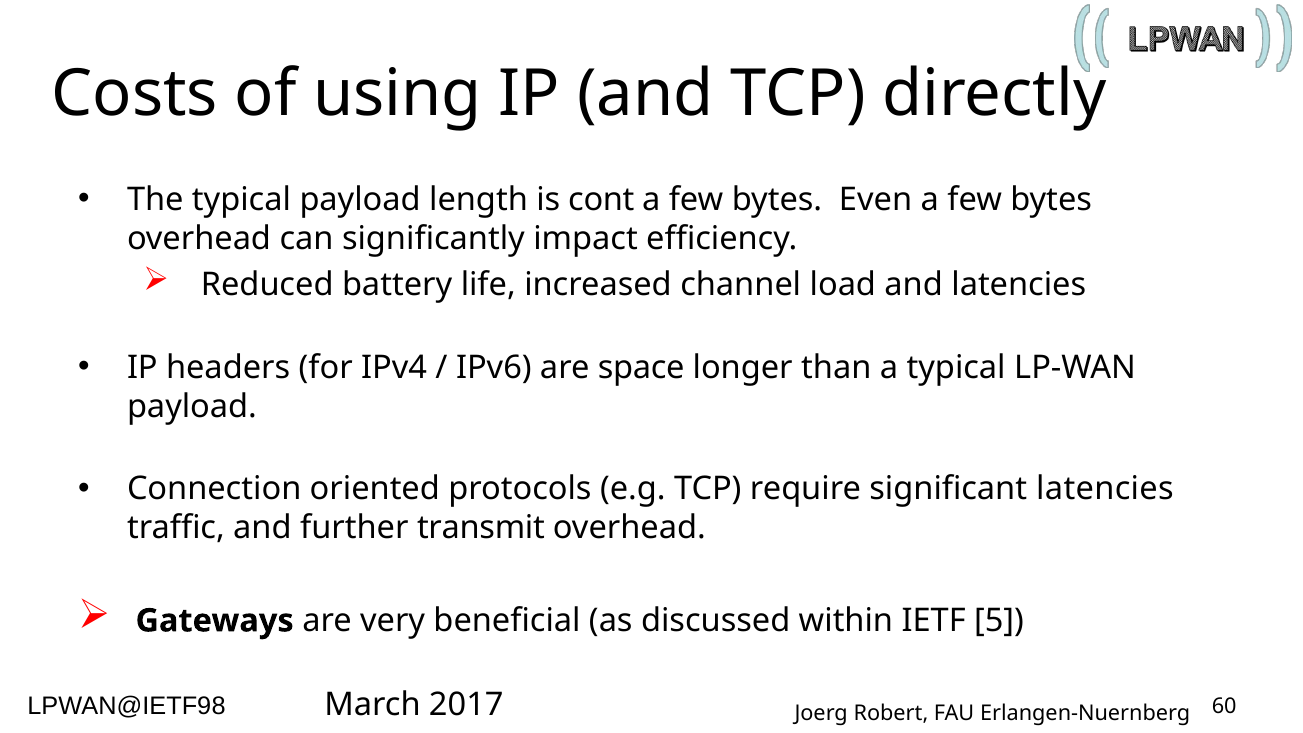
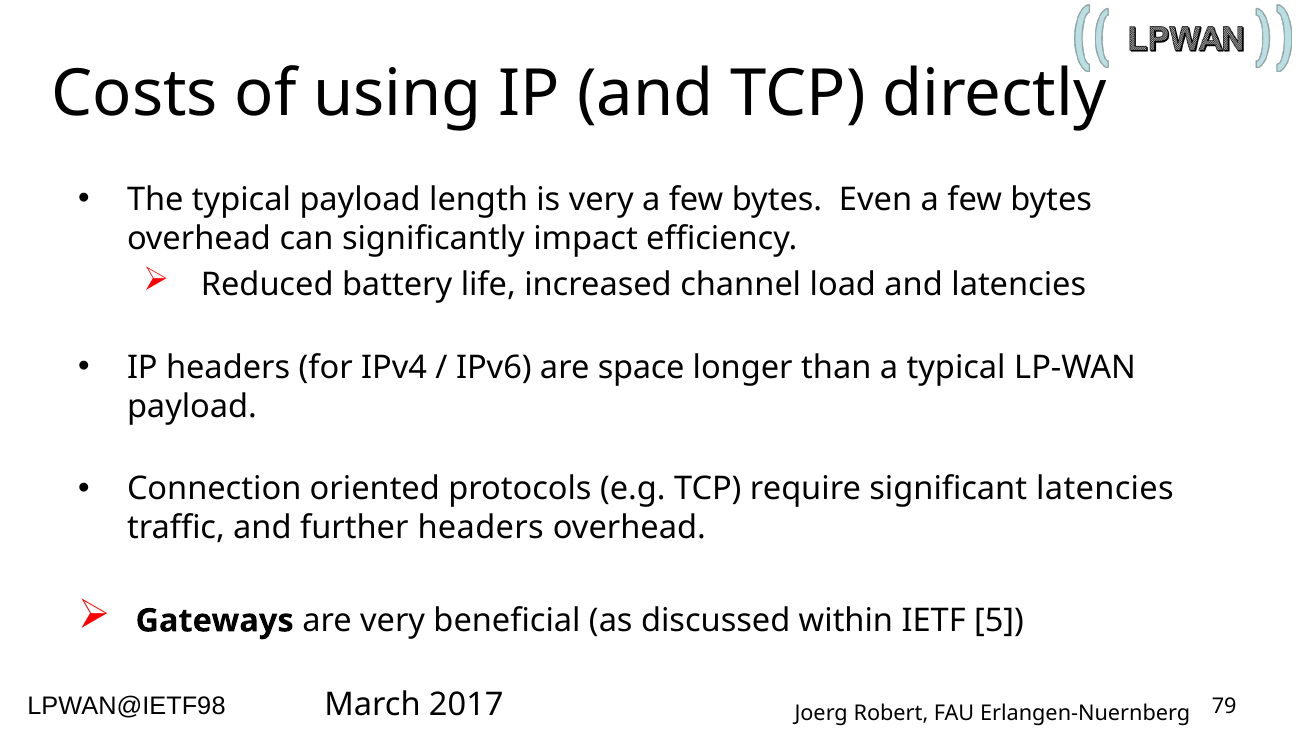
is cont: cont -> very
further transmit: transmit -> headers
60: 60 -> 79
